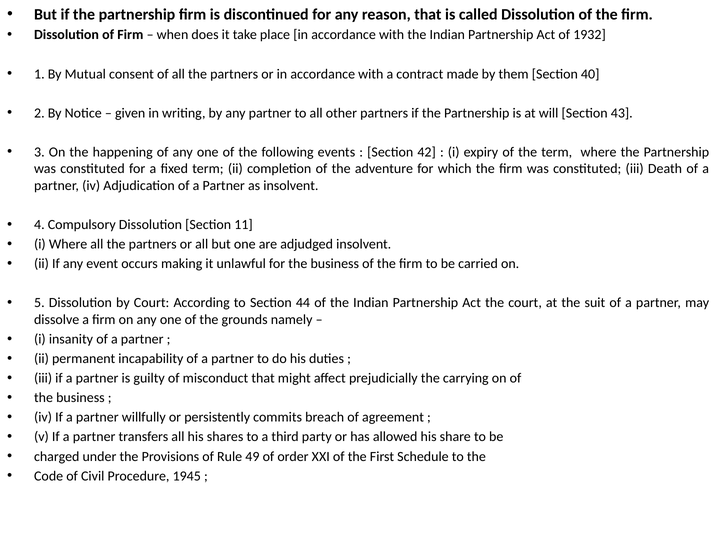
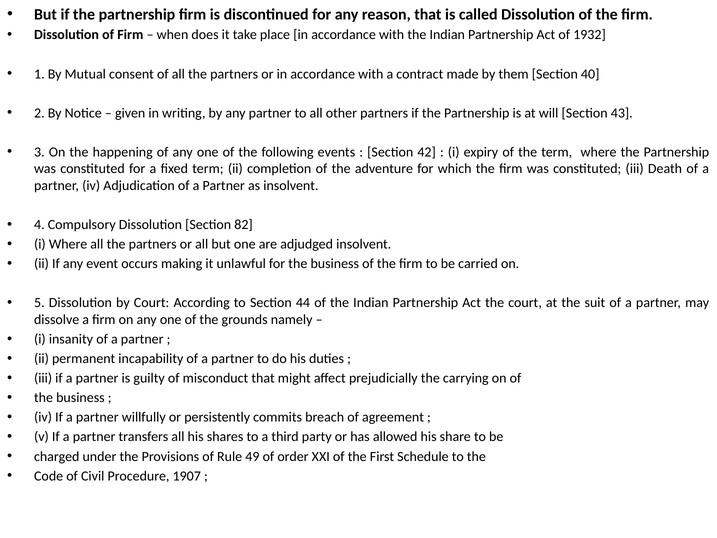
11: 11 -> 82
1945: 1945 -> 1907
